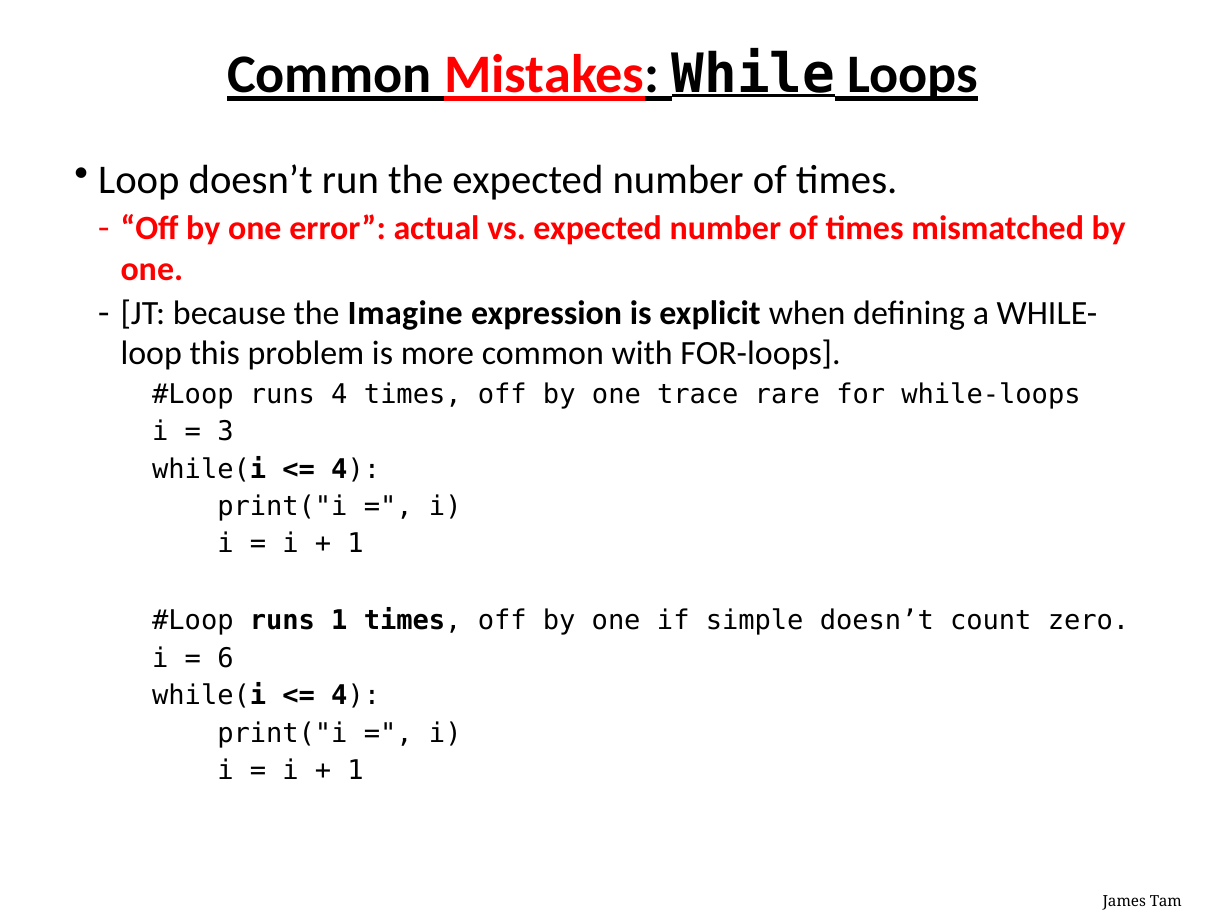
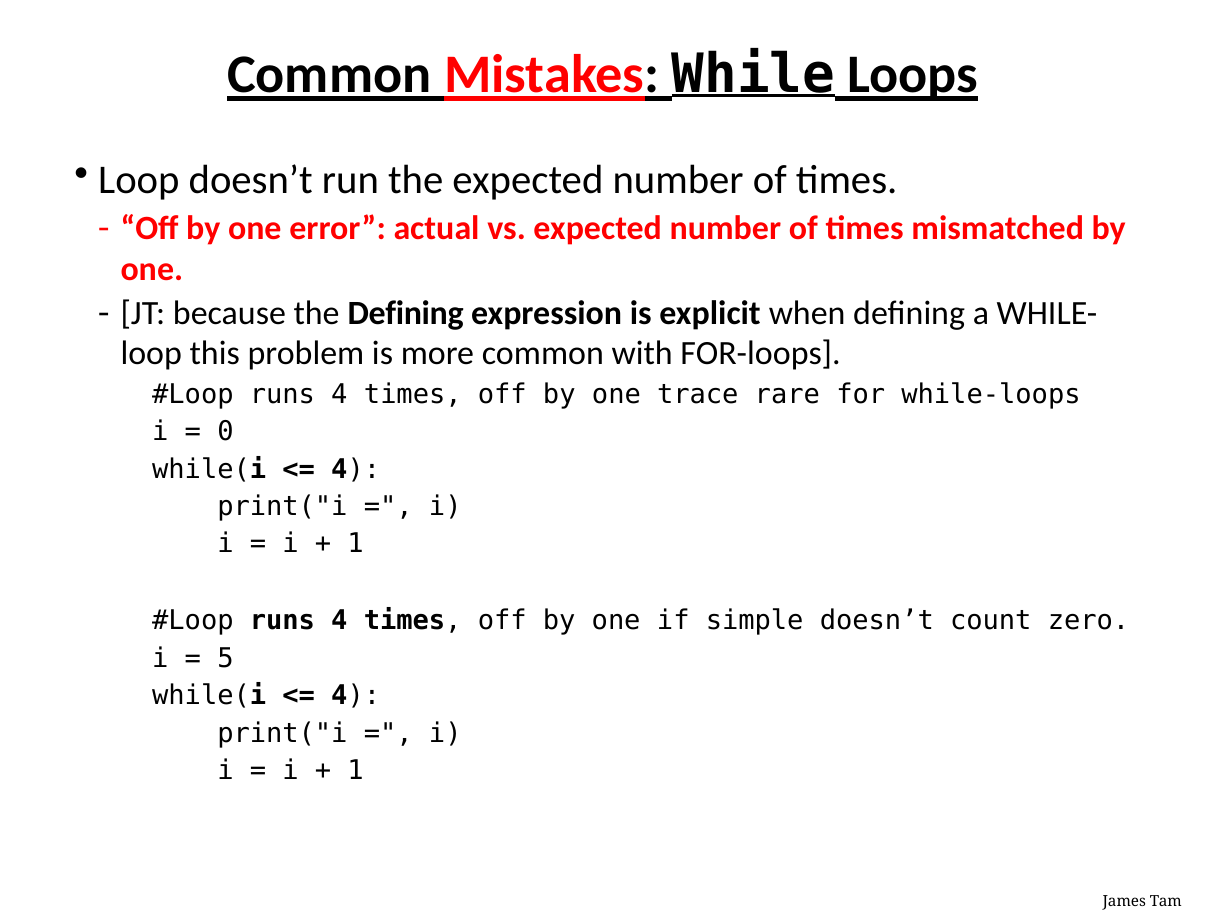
the Imagine: Imagine -> Defining
3: 3 -> 0
1 at (339, 621): 1 -> 4
6: 6 -> 5
